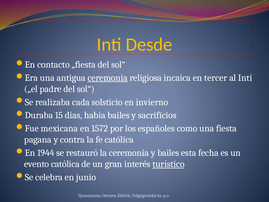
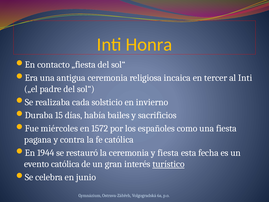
Desde: Desde -> Honra
ceremonia at (108, 78) underline: present -> none
mexicana: mexicana -> miércoles
y bailes: bailes -> fiesta
